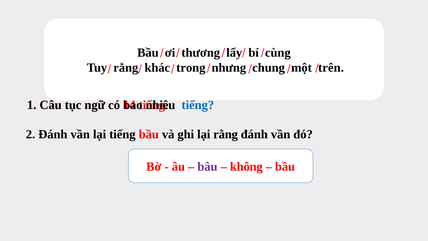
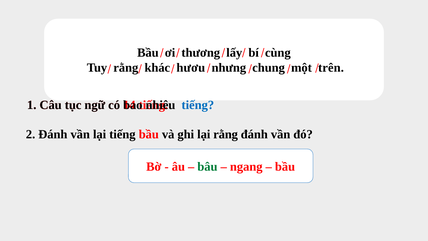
trong: trong -> hươu
bâu colour: purple -> green
không: không -> ngang
